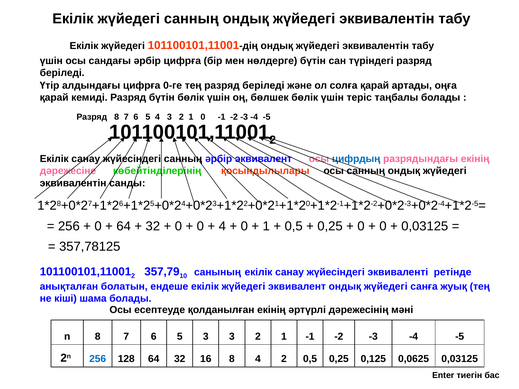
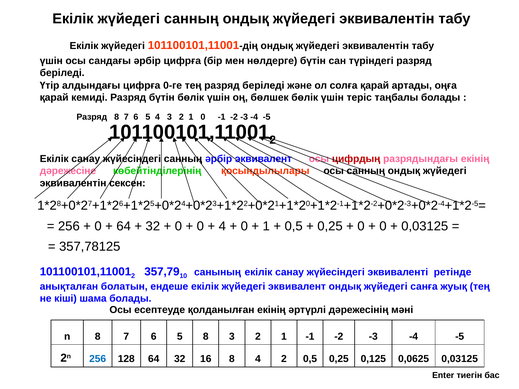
цифрдың colour: blue -> red
санды: санды -> сексен
5 3: 3 -> 8
